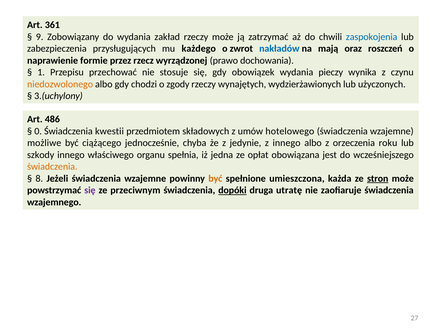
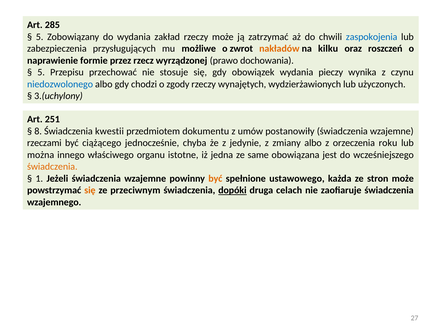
361: 361 -> 285
9 at (40, 37): 9 -> 5
każdego: każdego -> możliwe
nakładów colour: blue -> orange
mają: mają -> kilku
1 at (41, 72): 1 -> 5
niedozwolonego colour: orange -> blue
486: 486 -> 251
0: 0 -> 8
składowych: składowych -> dokumentu
hotelowego: hotelowego -> postanowiły
możliwe: możliwe -> rzeczami
z innego: innego -> zmiany
szkody: szkody -> można
spełnia: spełnia -> istotne
opłat: opłat -> same
8: 8 -> 1
umieszczona: umieszczona -> ustawowego
stron underline: present -> none
się at (90, 191) colour: purple -> orange
utratę: utratę -> celach
